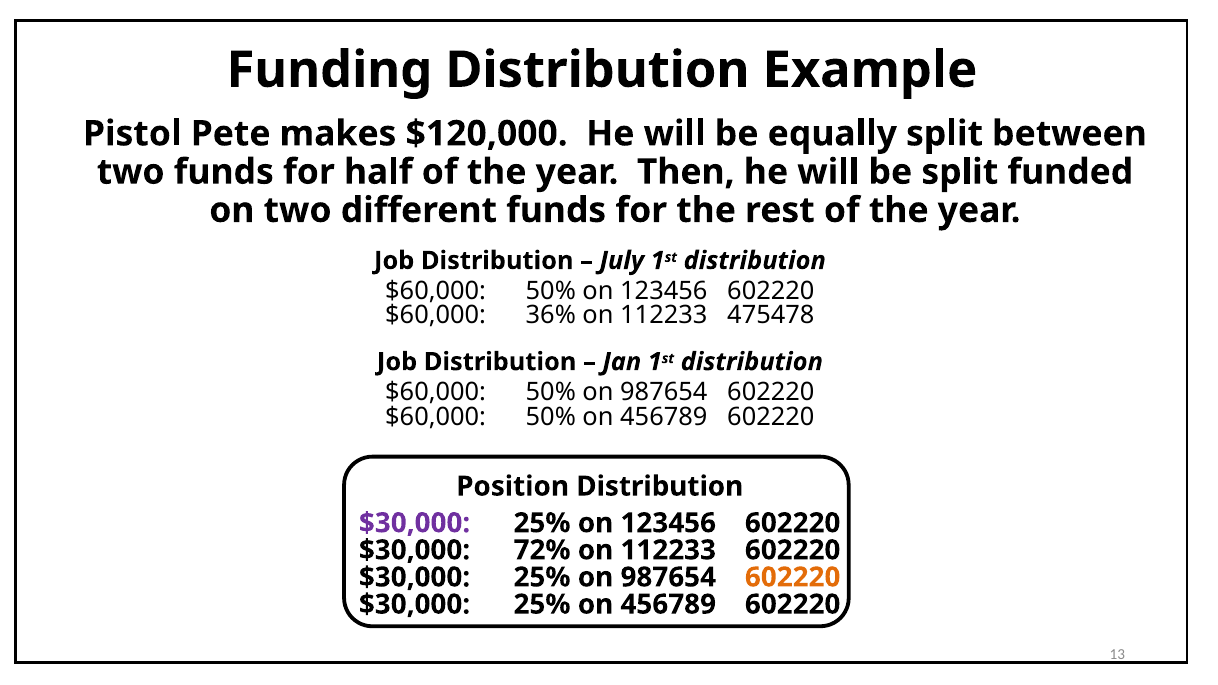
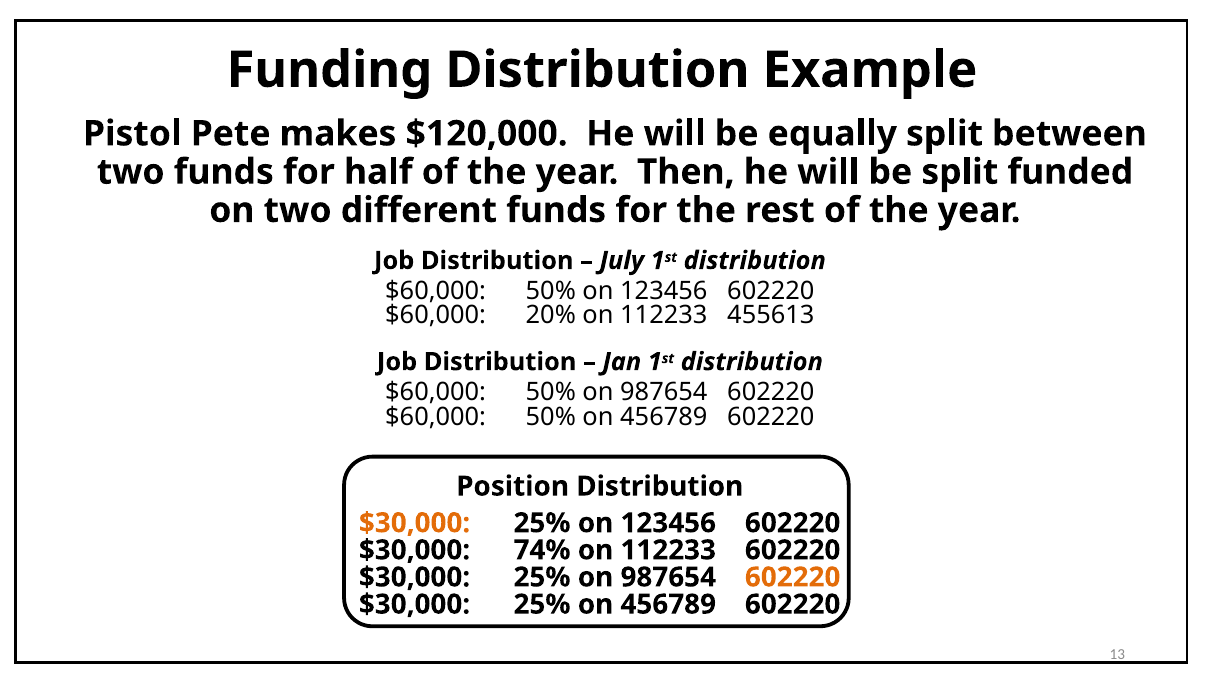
36%: 36% -> 20%
475478: 475478 -> 455613
$30,000 at (415, 523) colour: purple -> orange
72%: 72% -> 74%
